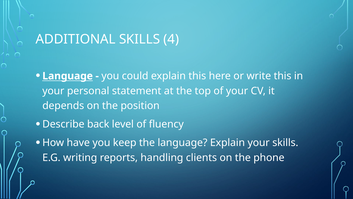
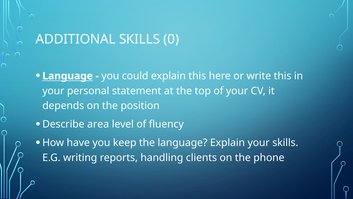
4: 4 -> 0
back: back -> area
